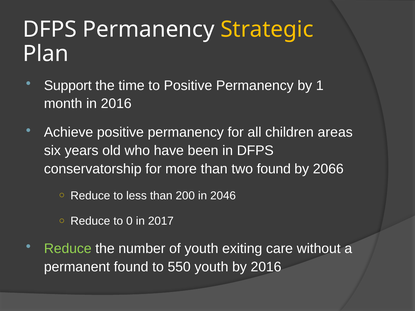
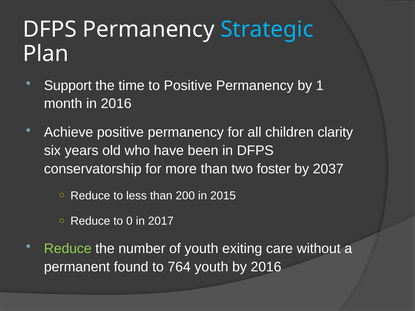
Strategic colour: yellow -> light blue
areas: areas -> clarity
two found: found -> foster
2066: 2066 -> 2037
2046: 2046 -> 2015
550: 550 -> 764
